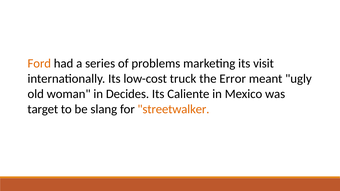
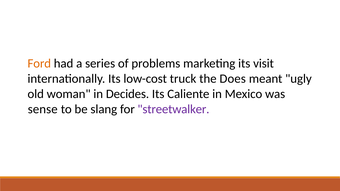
Error: Error -> Does
target: target -> sense
streetwalker colour: orange -> purple
